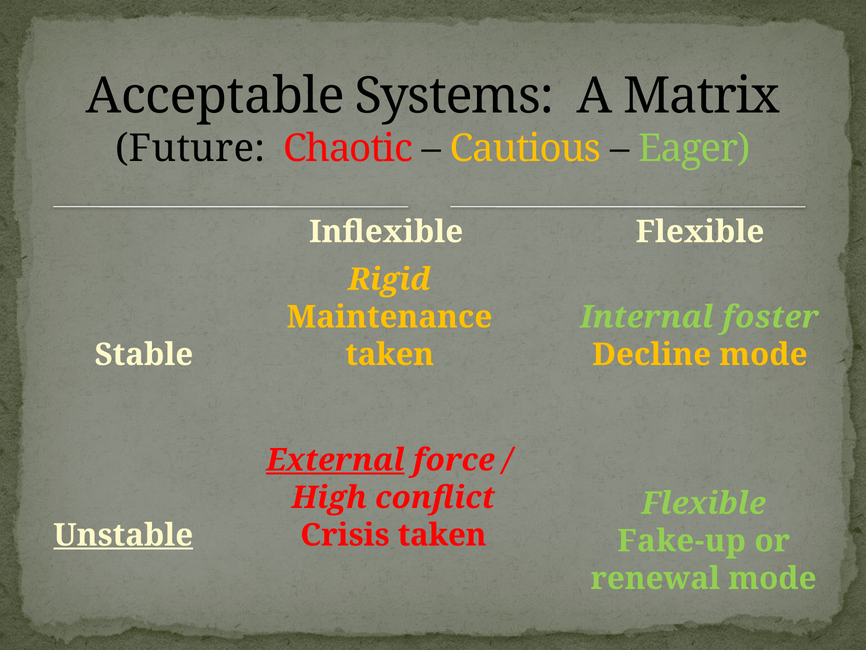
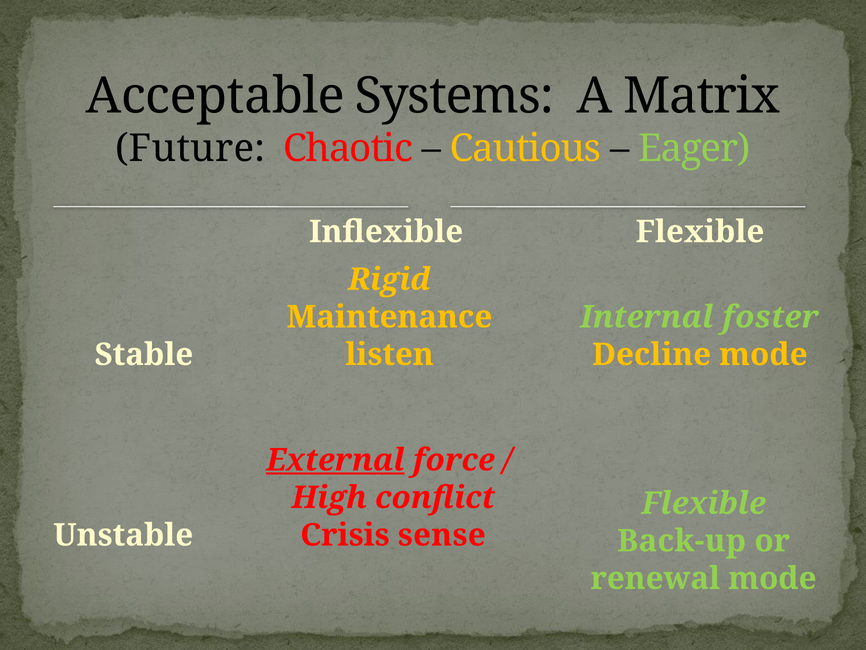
taken at (390, 354): taken -> listen
Unstable underline: present -> none
Crisis taken: taken -> sense
Fake-up: Fake-up -> Back-up
